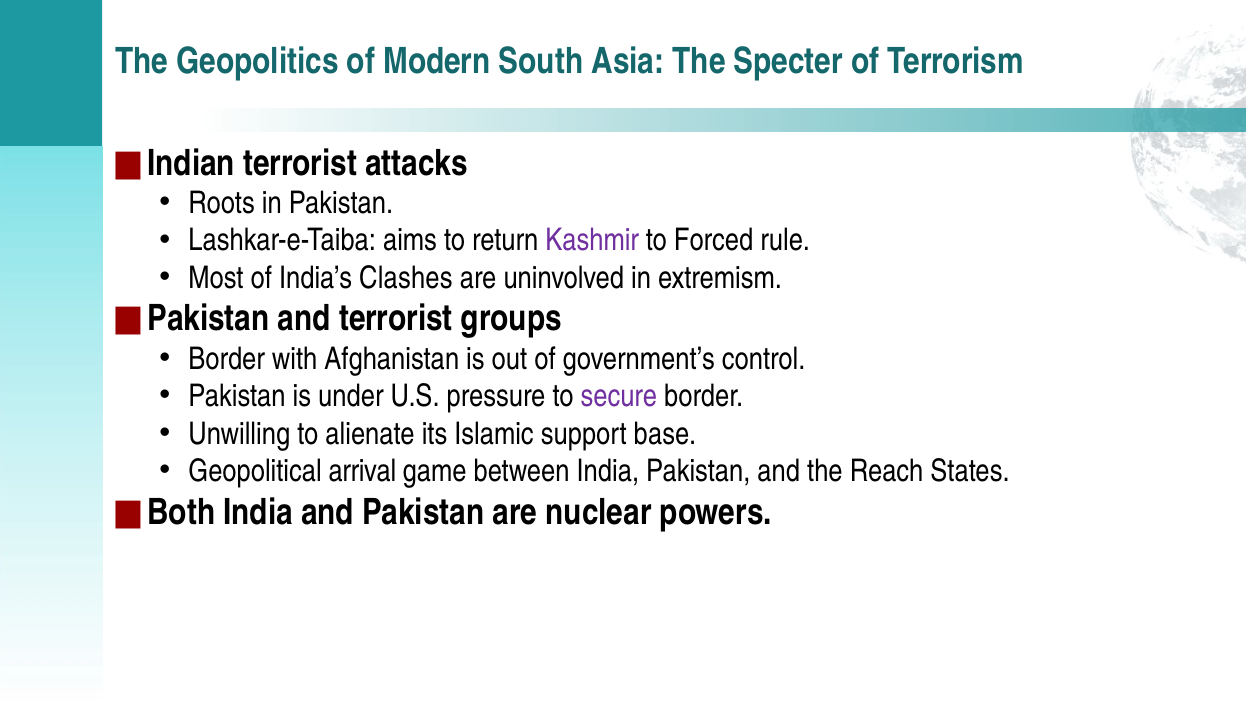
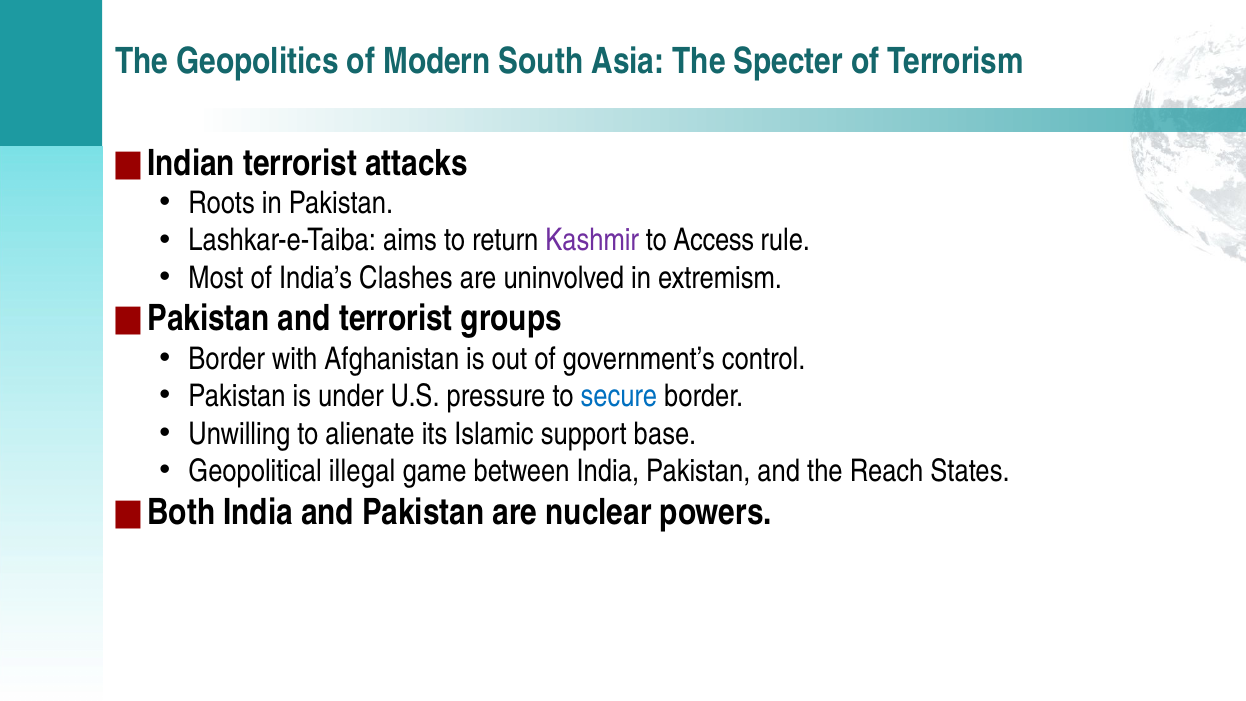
Forced: Forced -> Access
secure colour: purple -> blue
arrival: arrival -> illegal
